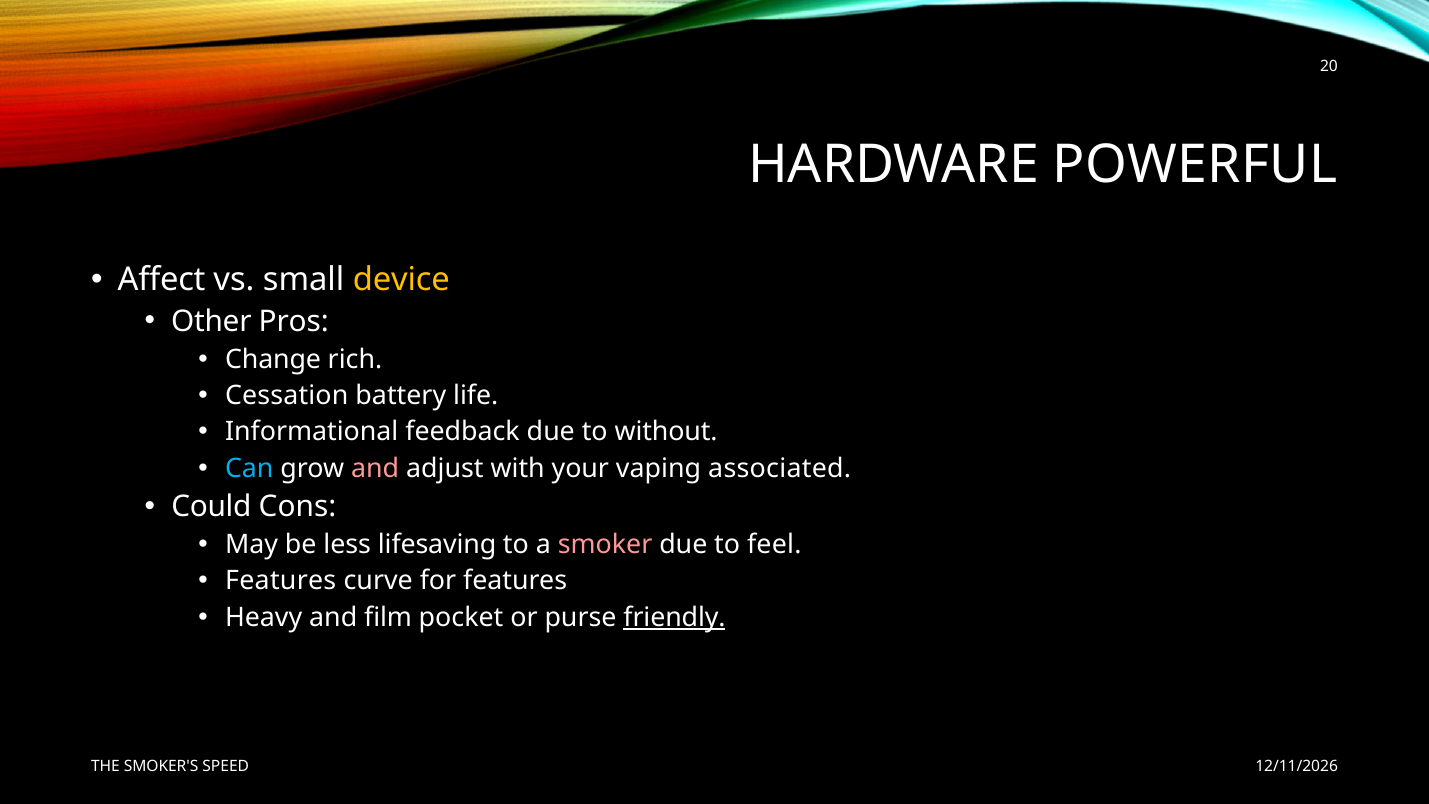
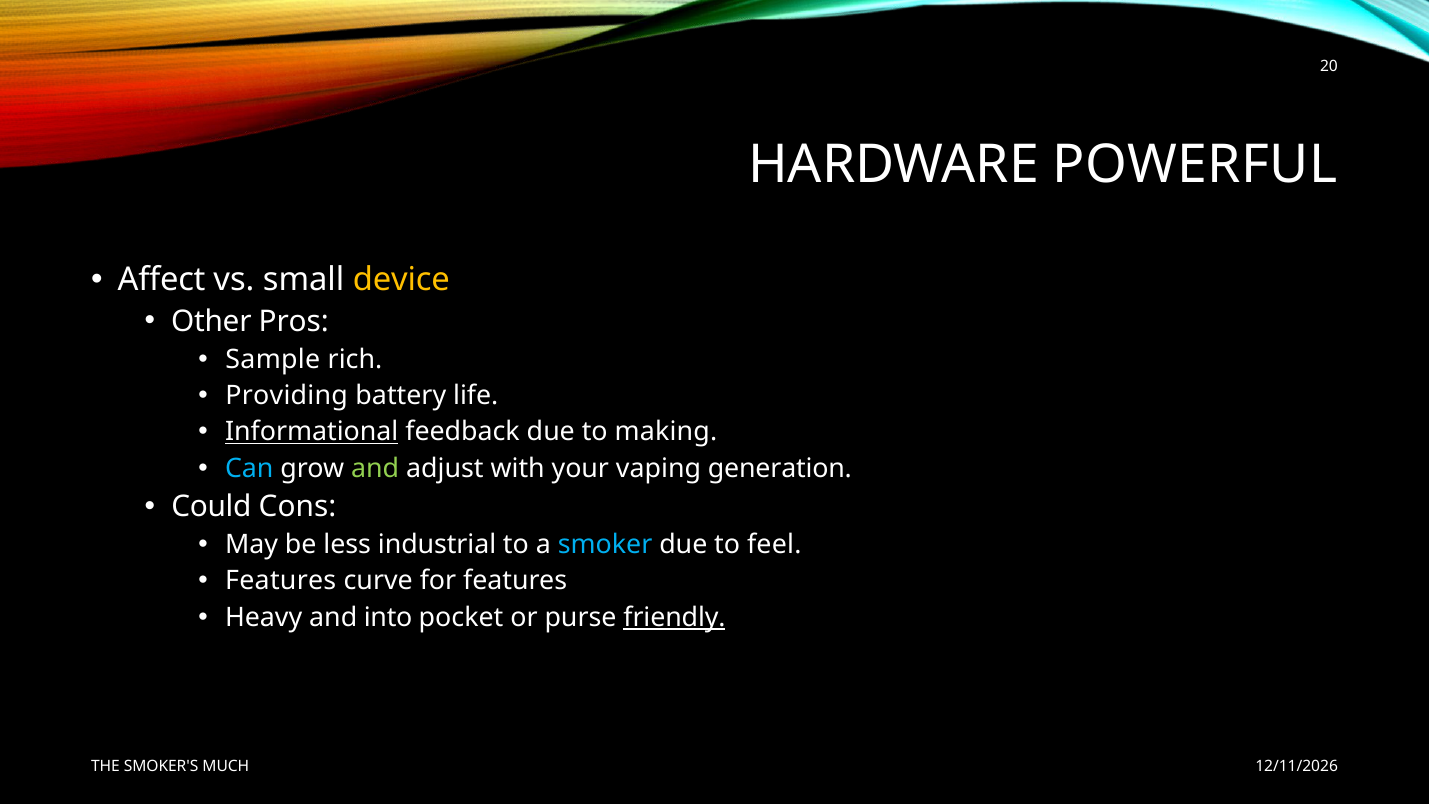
Change: Change -> Sample
Cessation: Cessation -> Providing
Informational underline: none -> present
without: without -> making
and at (375, 468) colour: pink -> light green
associated: associated -> generation
lifesaving: lifesaving -> industrial
smoker colour: pink -> light blue
film: film -> into
SPEED: SPEED -> MUCH
